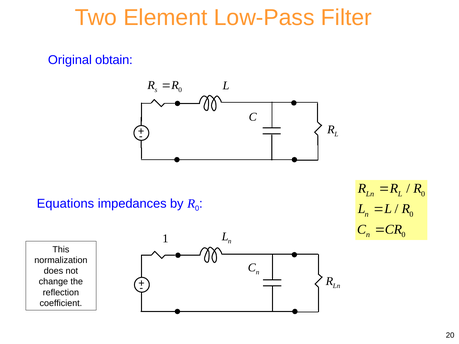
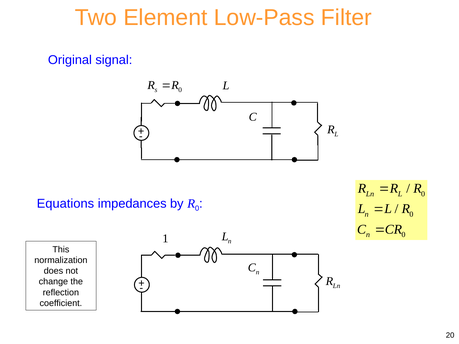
obtain: obtain -> signal
